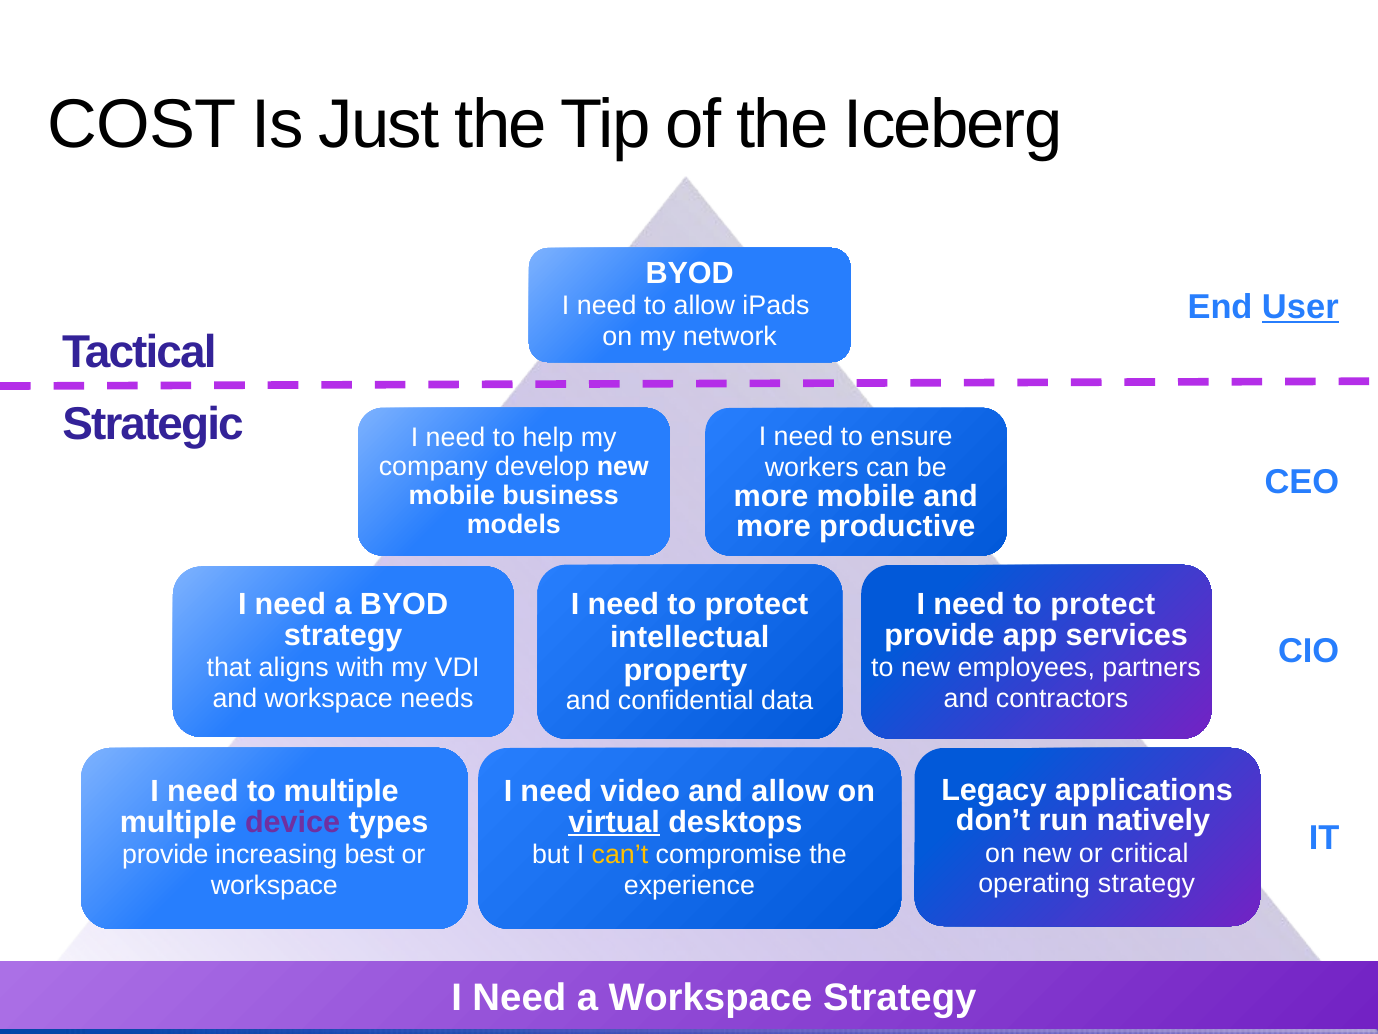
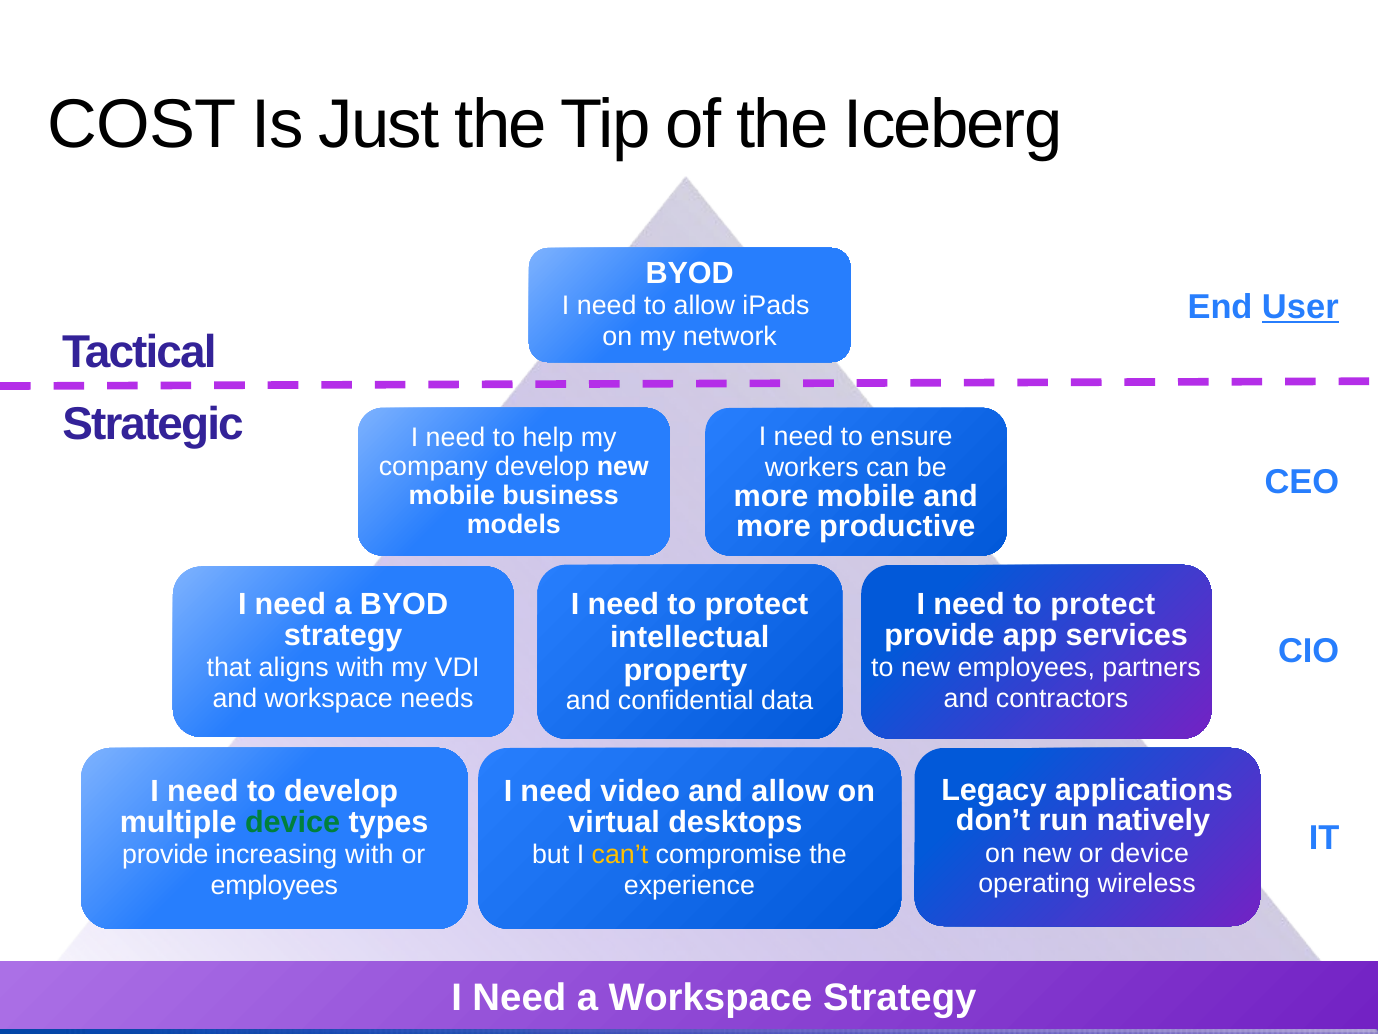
to multiple: multiple -> develop
device at (293, 822) colour: purple -> green
virtual underline: present -> none
or critical: critical -> device
increasing best: best -> with
operating strategy: strategy -> wireless
workspace at (274, 885): workspace -> employees
